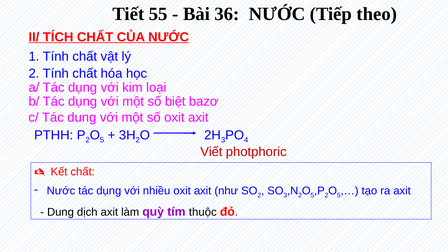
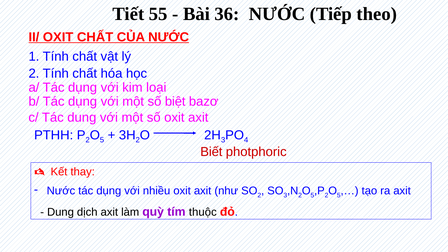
II/ TÍCH: TÍCH -> OXIT
Viết: Viết -> Biết
Kết chất: chất -> thay
